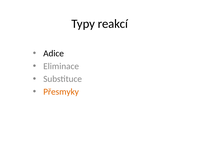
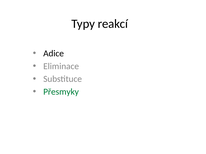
Přesmyky colour: orange -> green
